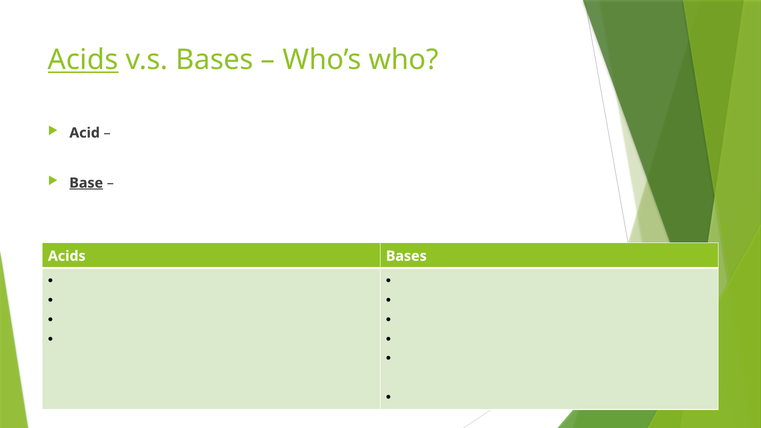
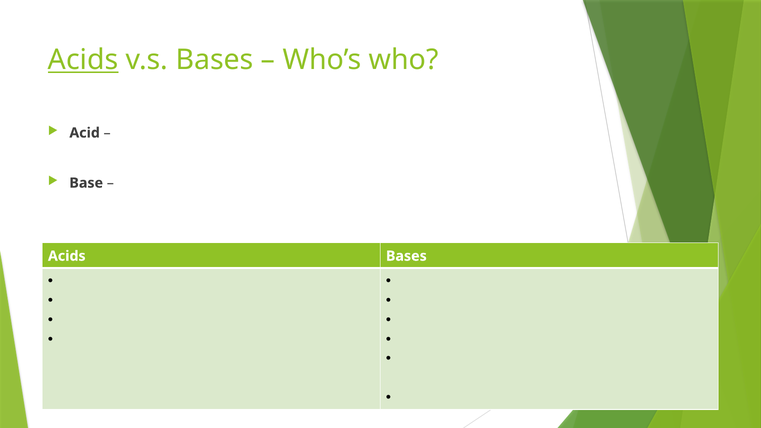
Base underline: present -> none
